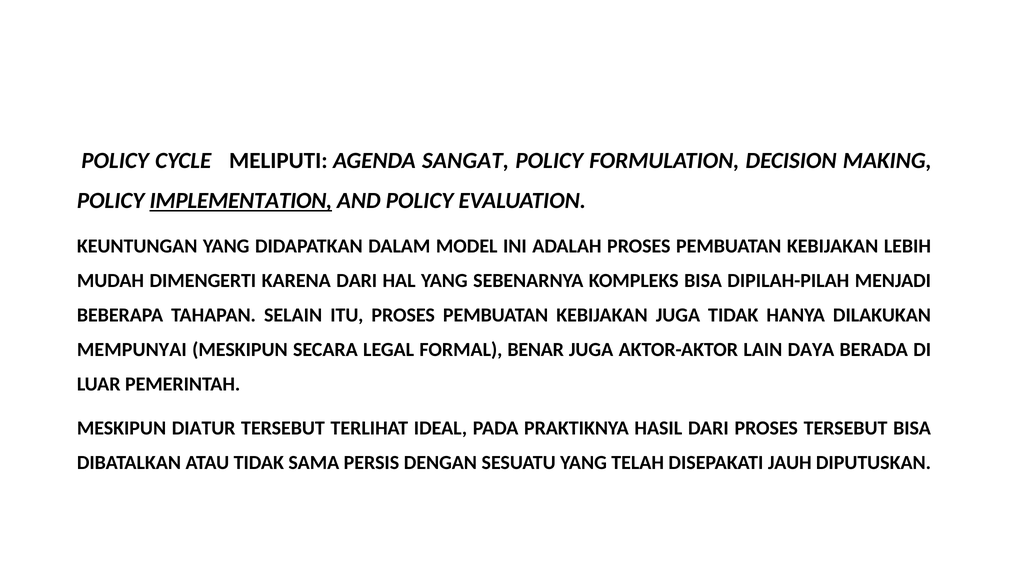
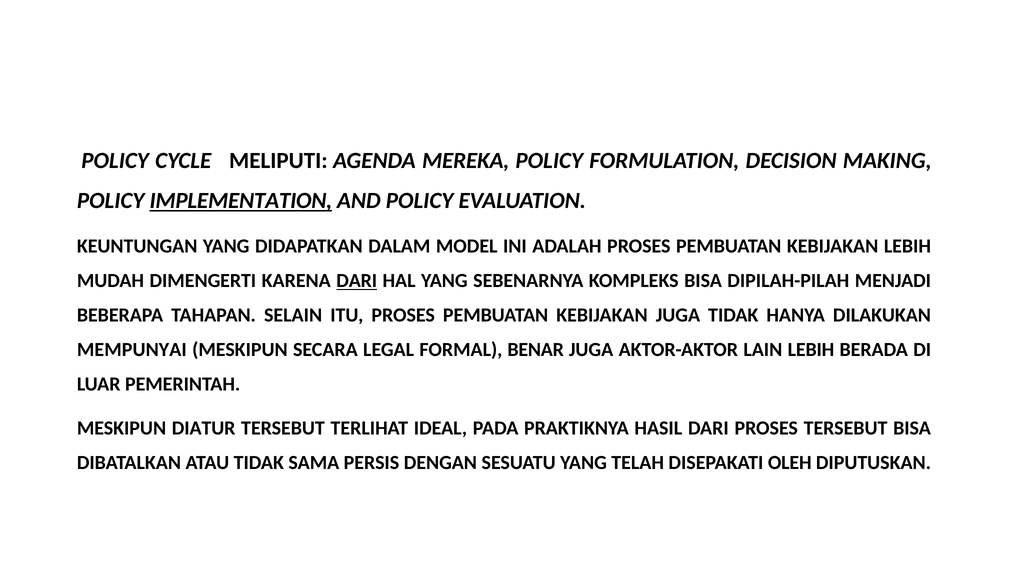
SANGAT: SANGAT -> MEREKA
DARI at (357, 281) underline: none -> present
LAIN DAYA: DAYA -> LEBIH
JAUH: JAUH -> OLEH
